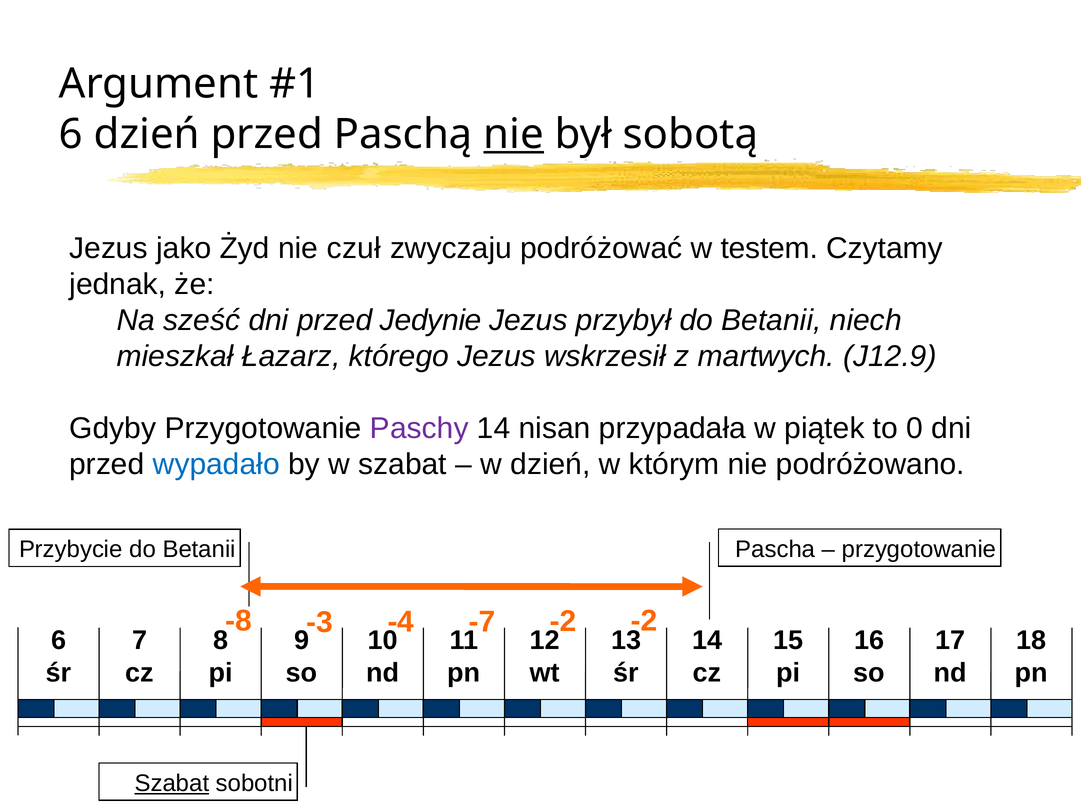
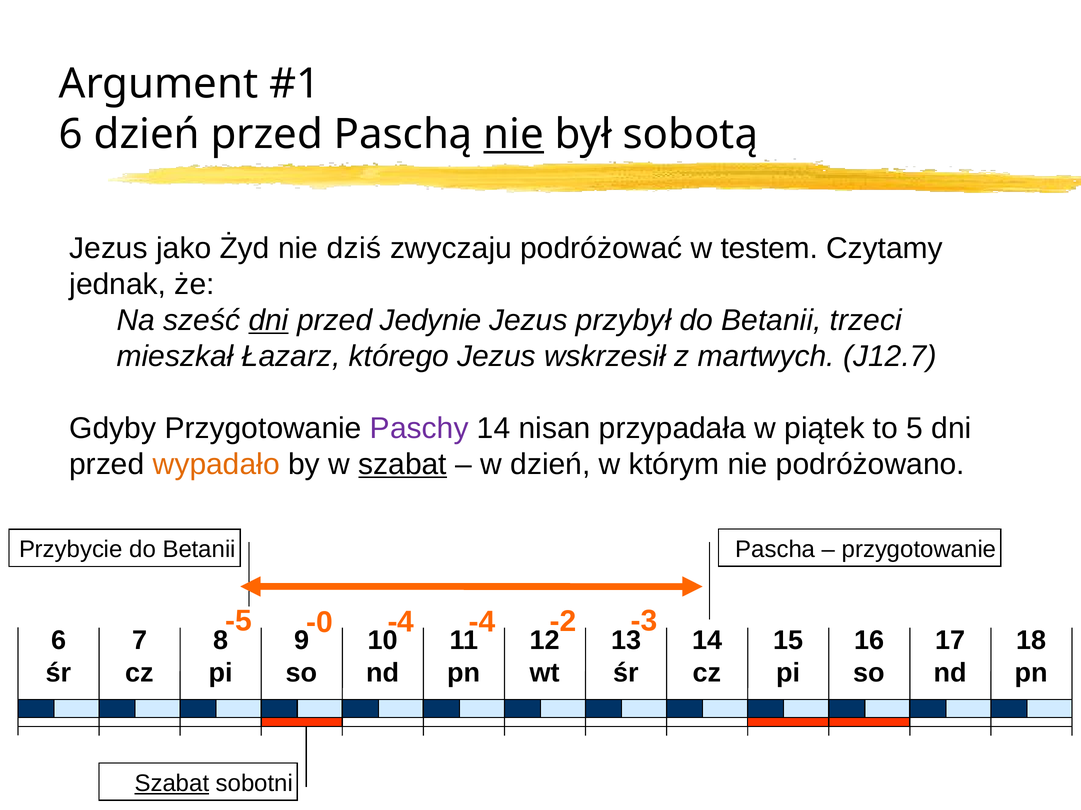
czuł: czuł -> dziś
dni at (269, 321) underline: none -> present
niech: niech -> trzeci
J12.9: J12.9 -> J12.7
0: 0 -> 5
wypadało colour: blue -> orange
szabat at (403, 465) underline: none -> present
-8: -8 -> -5
-2 at (644, 621): -2 -> -3
-7 at (482, 622): -7 -> -4
-3: -3 -> -0
